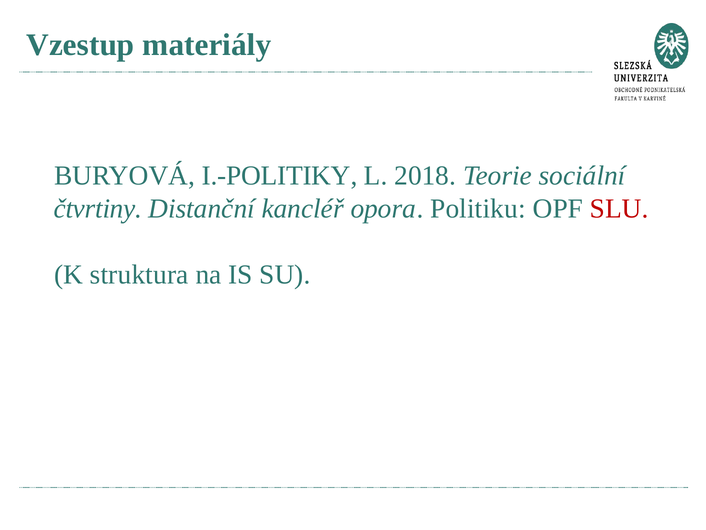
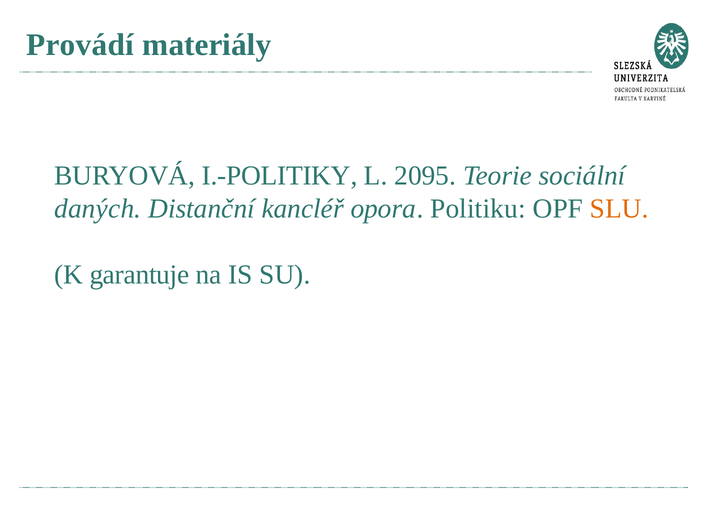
Vzestup: Vzestup -> Provádí
2018: 2018 -> 2095
čtvrtiny: čtvrtiny -> daných
SLU colour: red -> orange
struktura: struktura -> garantuje
